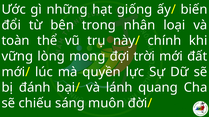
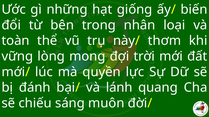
chính: chính -> thơm
